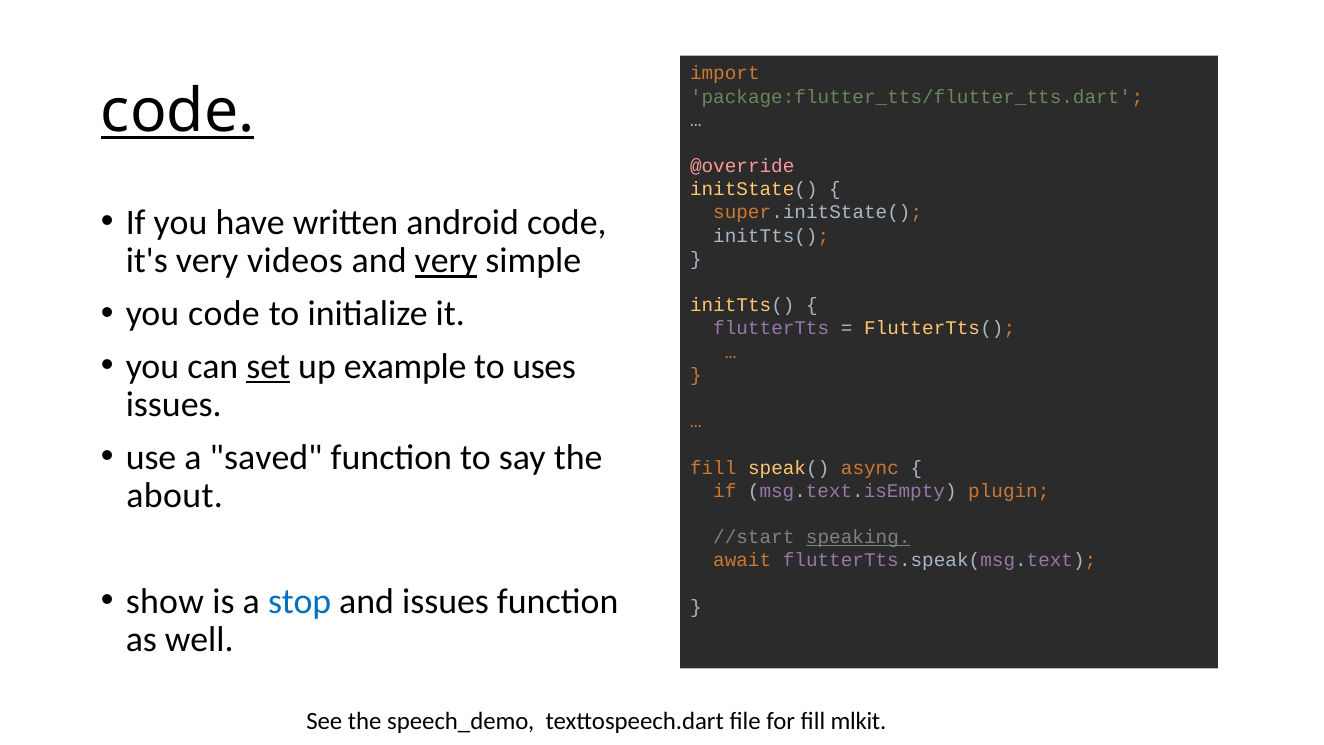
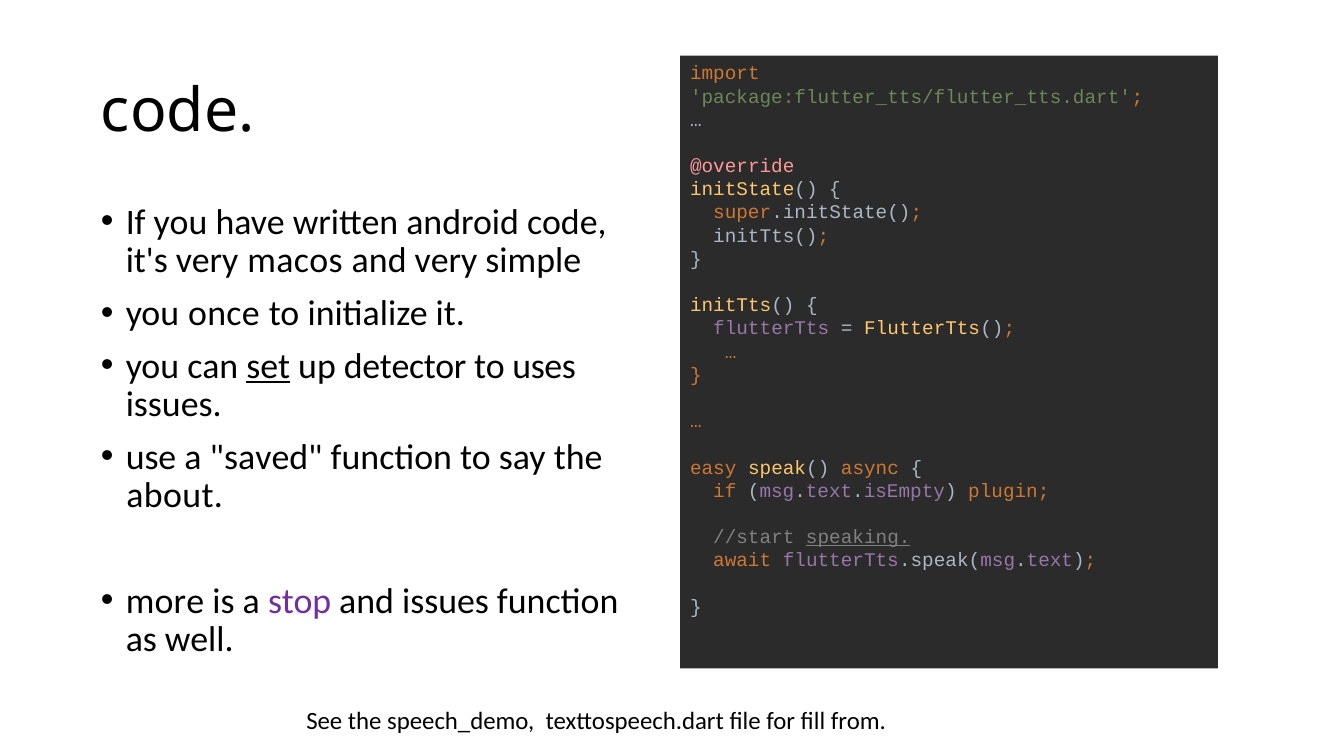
code at (178, 111) underline: present -> none
videos: videos -> macos
very at (446, 261) underline: present -> none
you code: code -> once
example: example -> detector
fill at (713, 468): fill -> easy
show: show -> more
stop colour: blue -> purple
mlkit: mlkit -> from
